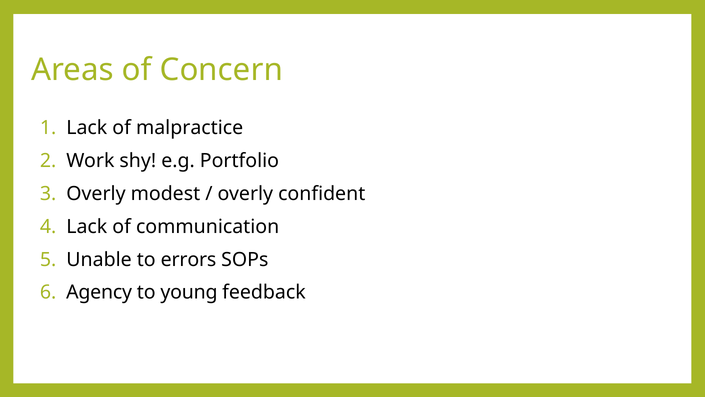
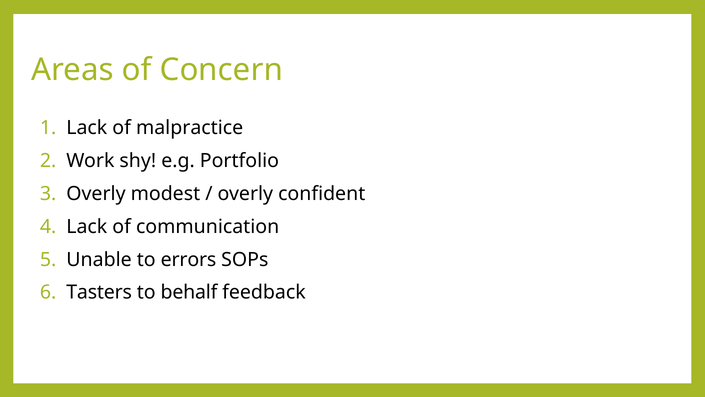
Agency: Agency -> Tasters
young: young -> behalf
